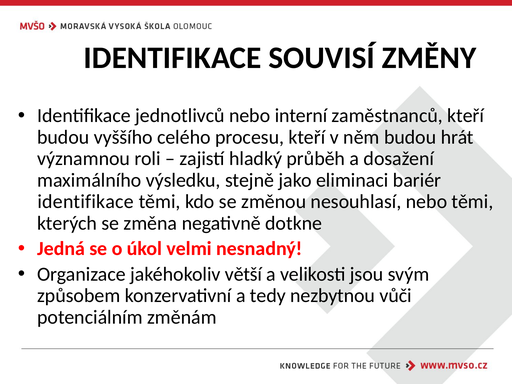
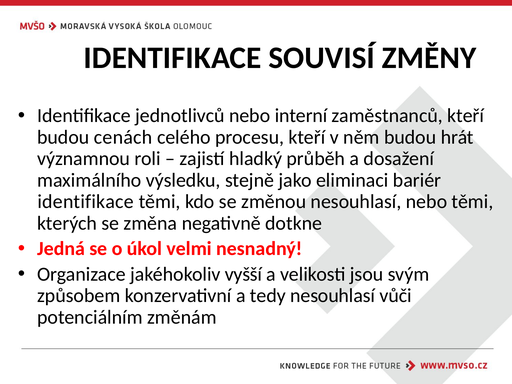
vyššího: vyššího -> cenách
větší: větší -> vyšší
tedy nezbytnou: nezbytnou -> nesouhlasí
